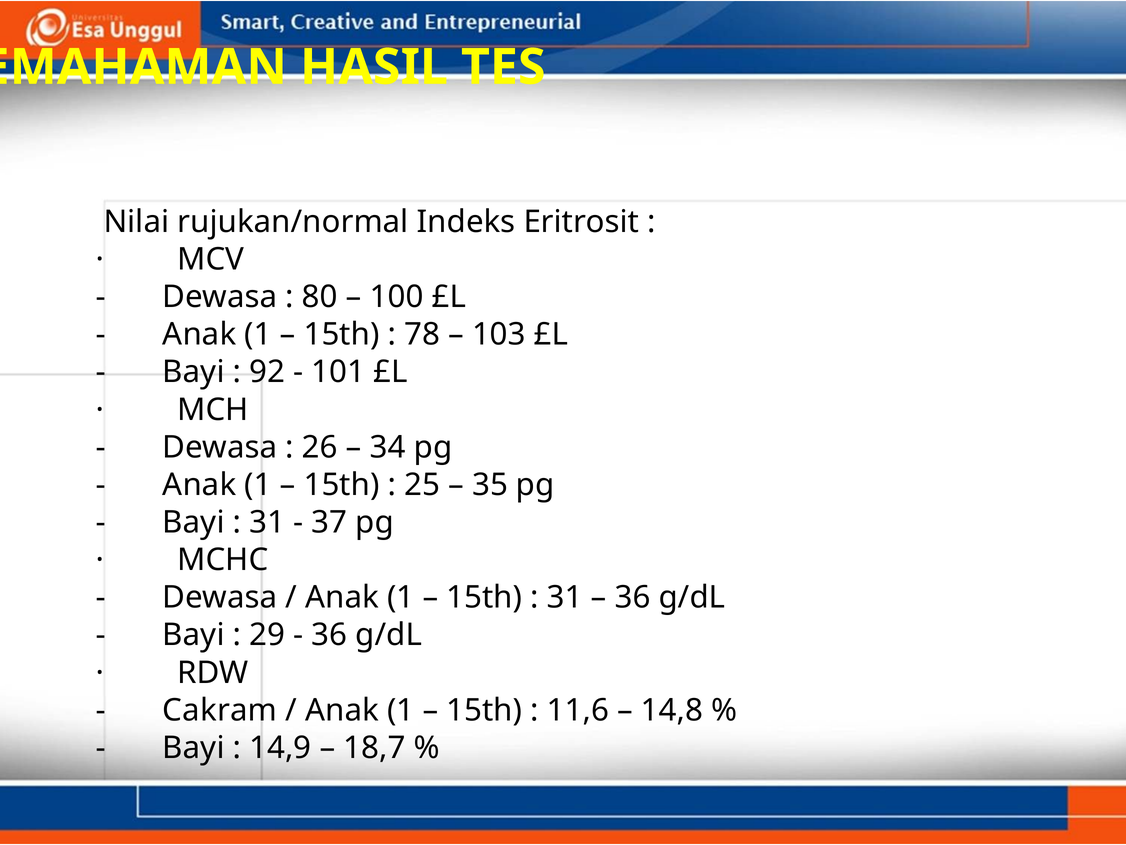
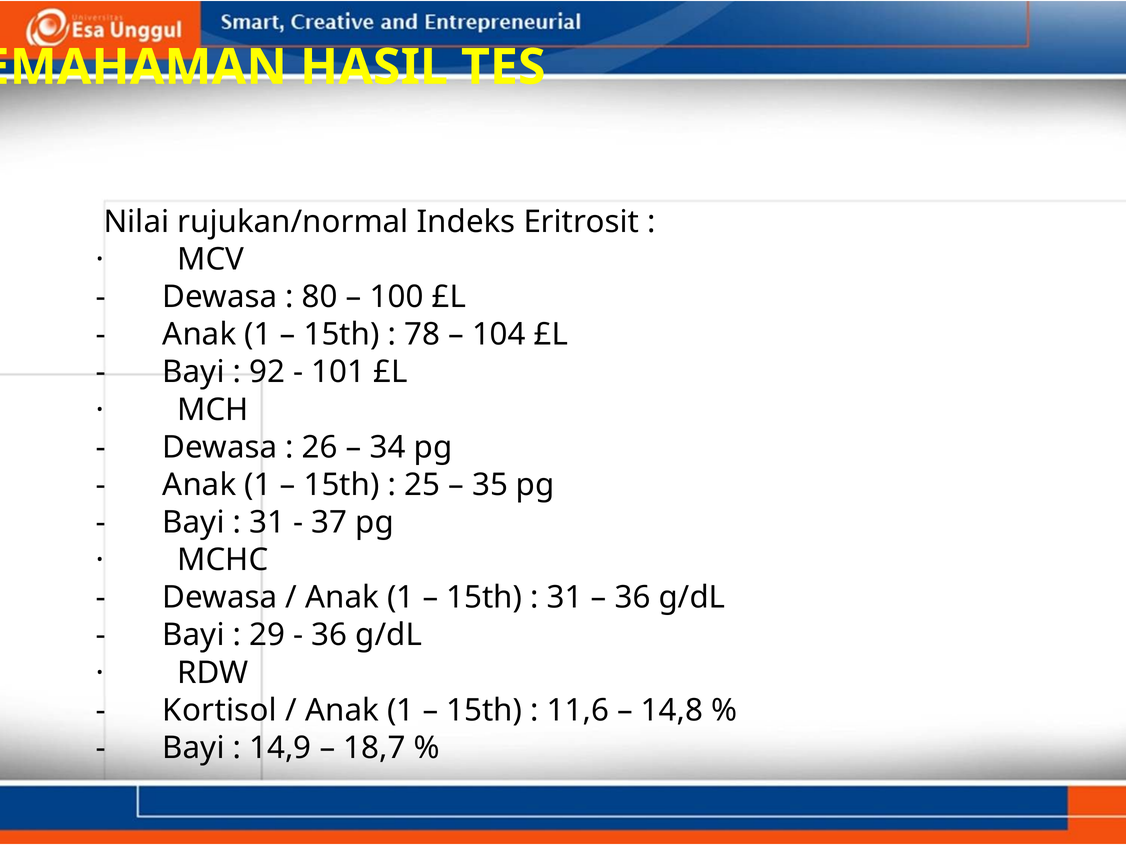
103: 103 -> 104
Cakram: Cakram -> Kortisol
